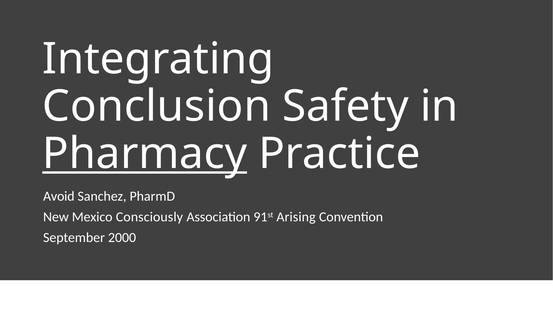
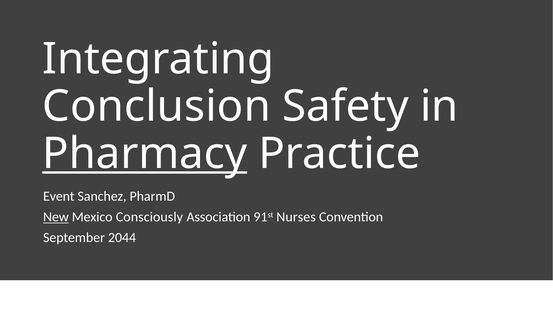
Avoid: Avoid -> Event
New underline: none -> present
Arising: Arising -> Nurses
2000: 2000 -> 2044
